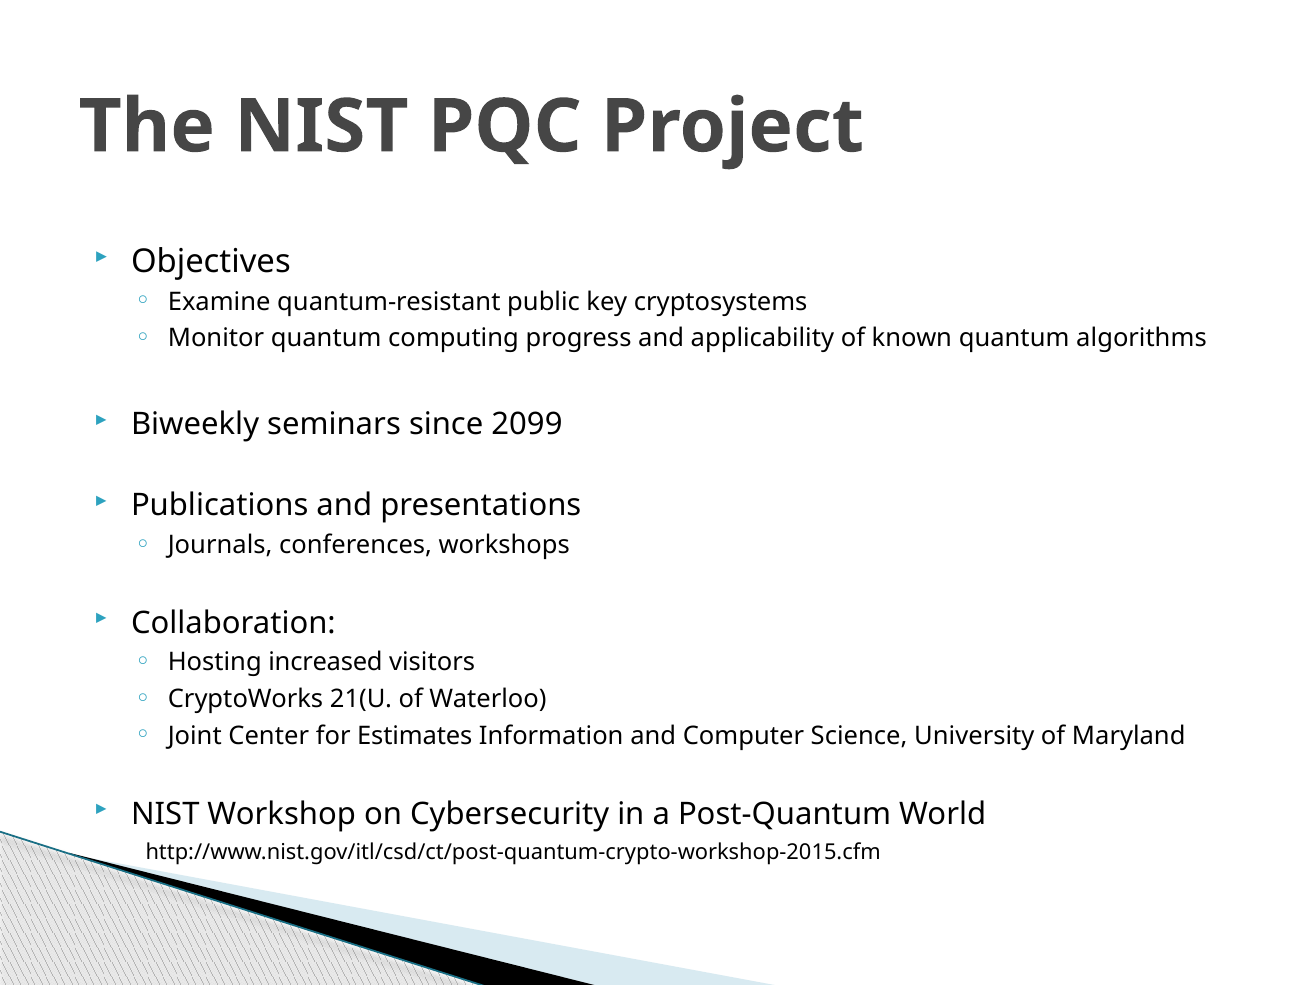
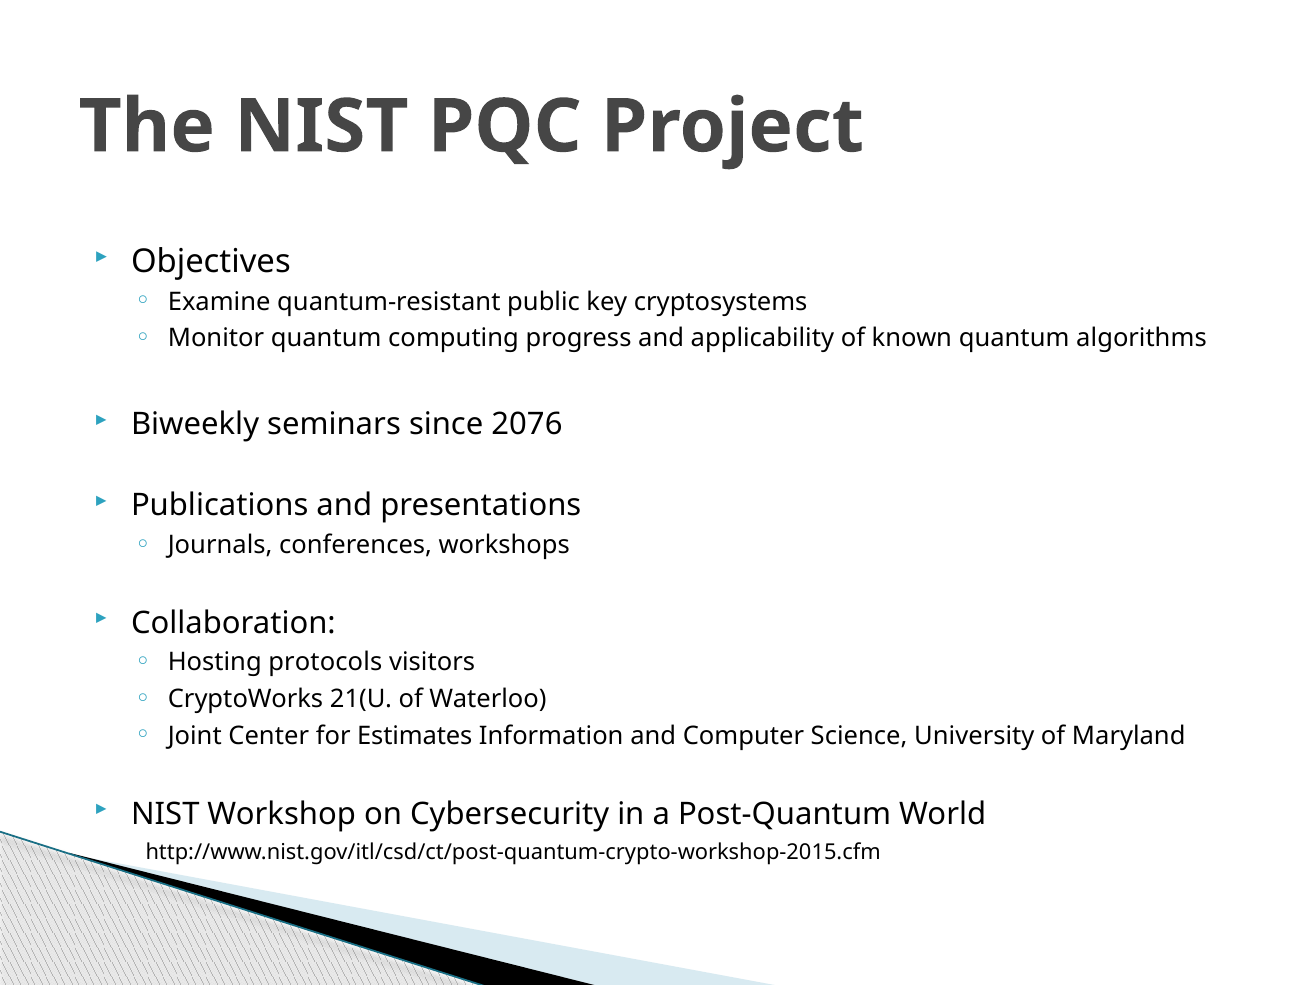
2099: 2099 -> 2076
increased: increased -> protocols
